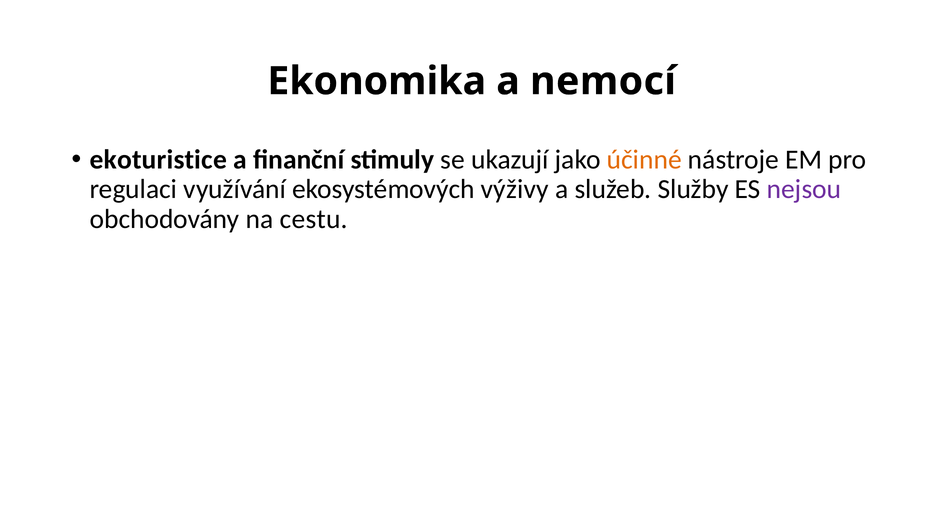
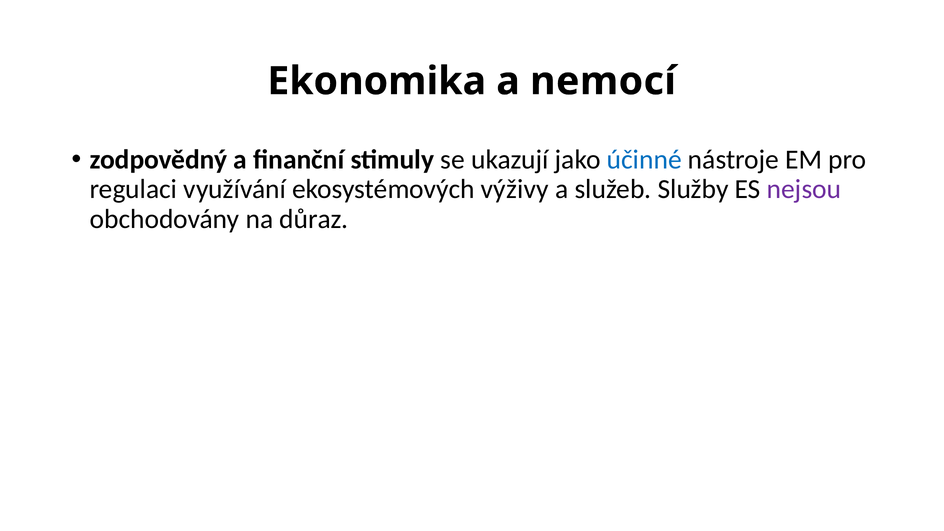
ekoturistice: ekoturistice -> zodpovědný
účinné colour: orange -> blue
cestu: cestu -> důraz
